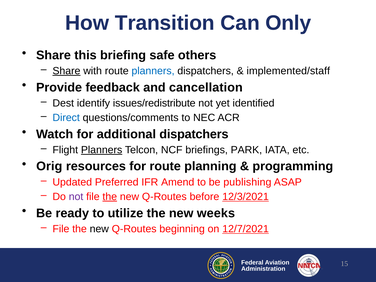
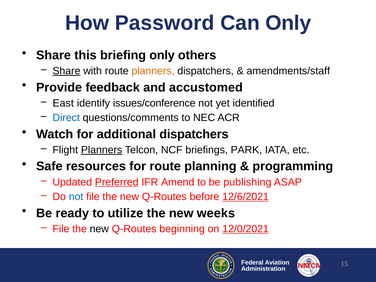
Transition: Transition -> Password
briefing safe: safe -> only
planners at (153, 71) colour: blue -> orange
implemented/staff: implemented/staff -> amendments/staff
cancellation: cancellation -> accustomed
Dest: Dest -> East
issues/redistribute: issues/redistribute -> issues/conference
Orig: Orig -> Safe
Preferred underline: none -> present
not at (76, 197) colour: purple -> blue
the at (110, 197) underline: present -> none
12/3/2021: 12/3/2021 -> 12/6/2021
12/7/2021: 12/7/2021 -> 12/0/2021
